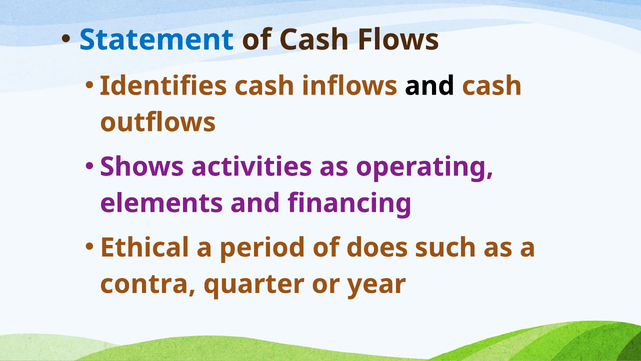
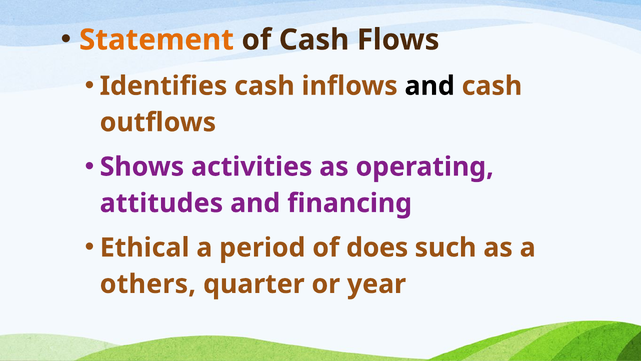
Statement colour: blue -> orange
elements: elements -> attitudes
contra: contra -> others
